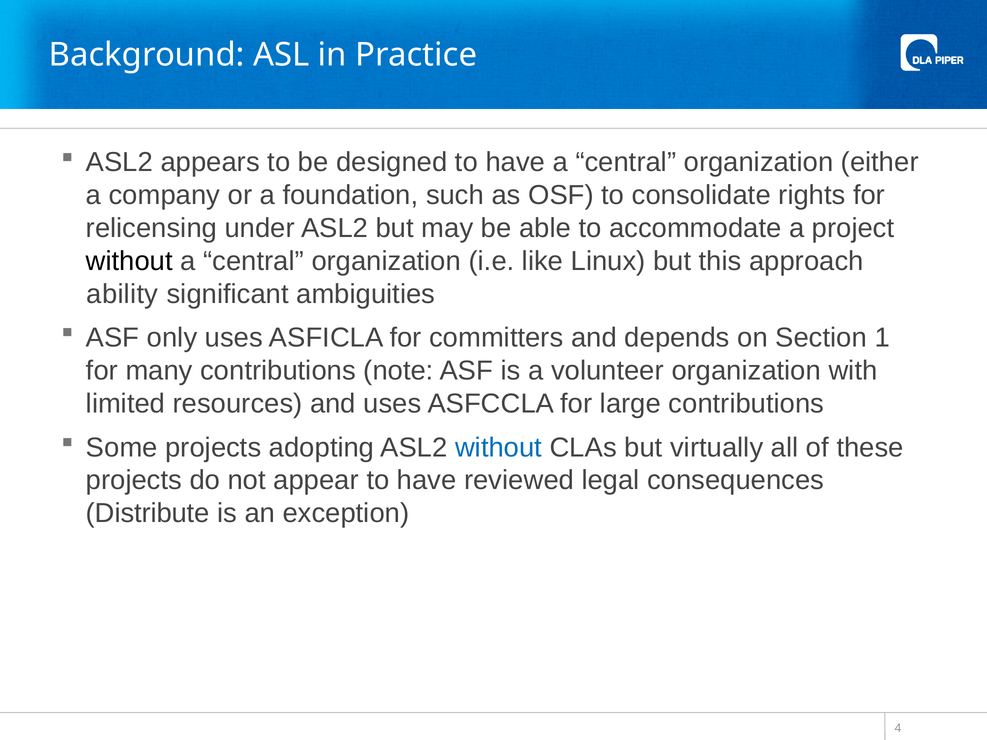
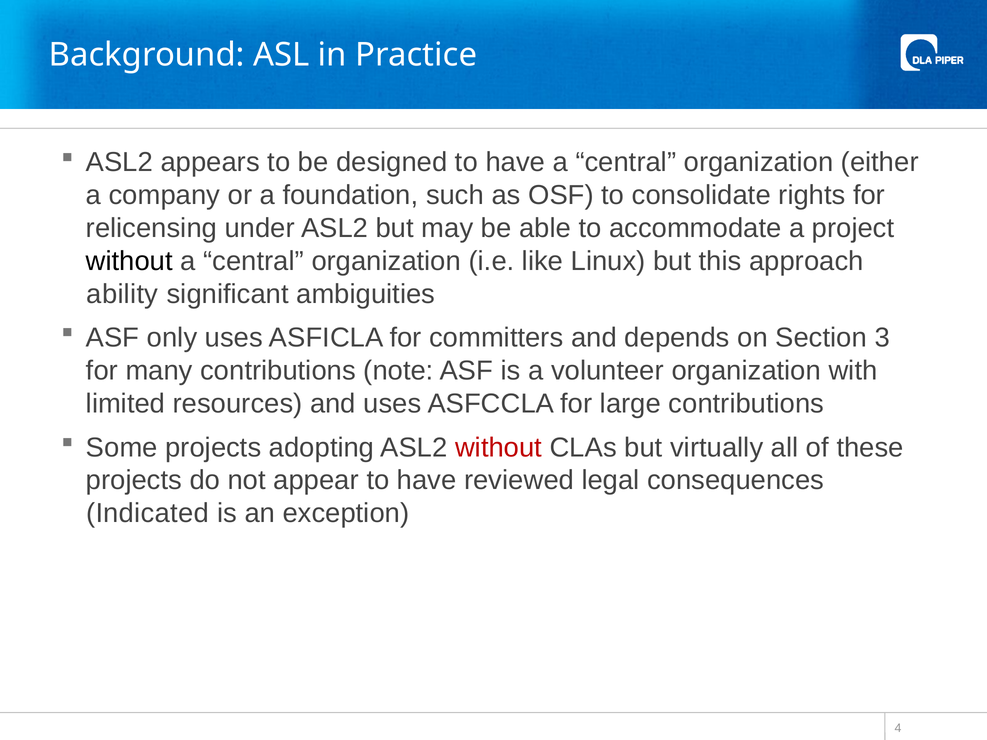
1: 1 -> 3
without at (499, 448) colour: blue -> red
Distribute: Distribute -> Indicated
